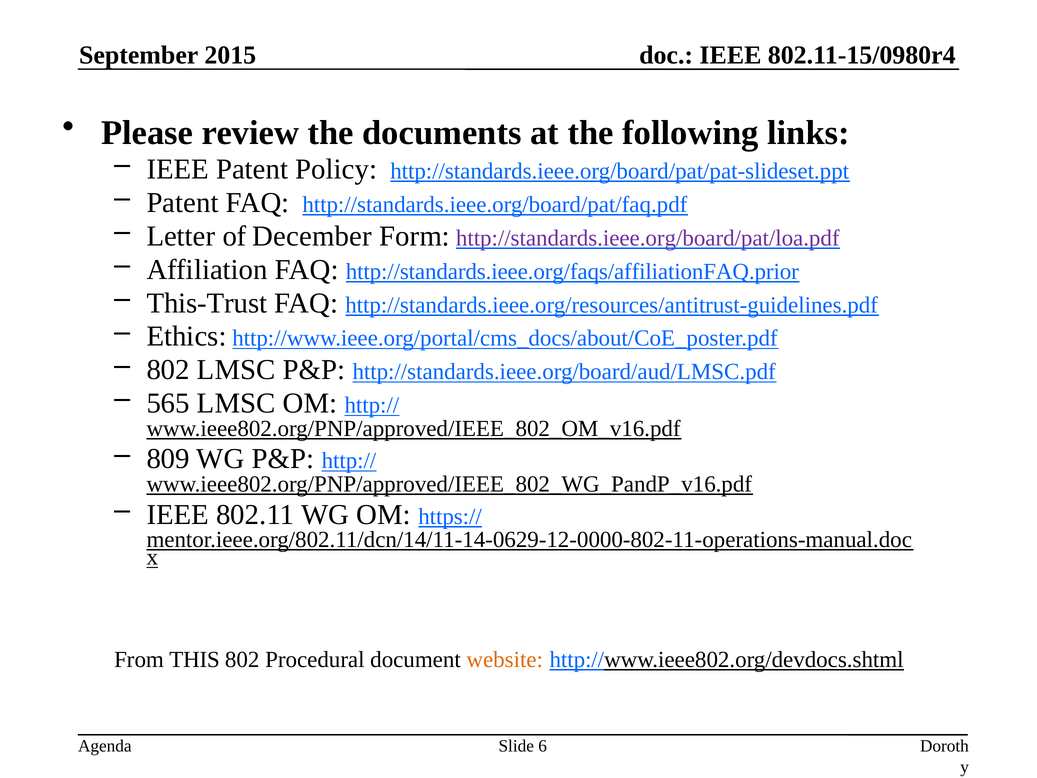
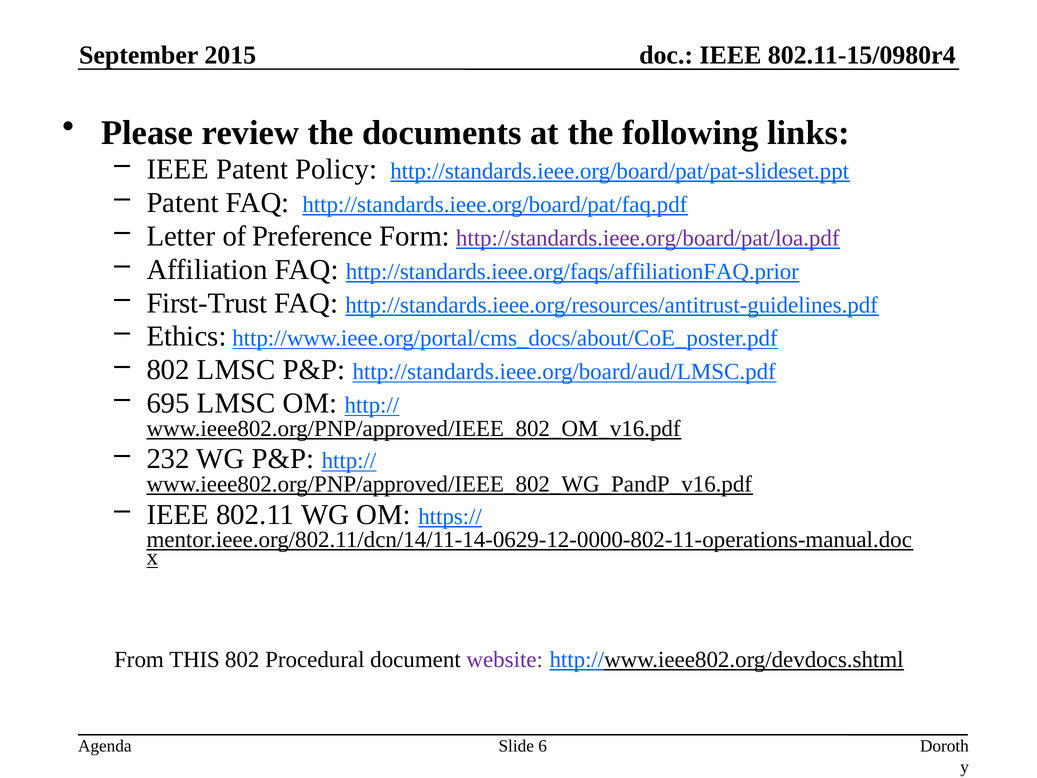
December: December -> Preference
This-Trust: This-Trust -> First-Trust
565: 565 -> 695
809: 809 -> 232
website colour: orange -> purple
